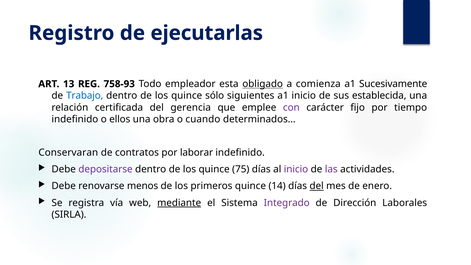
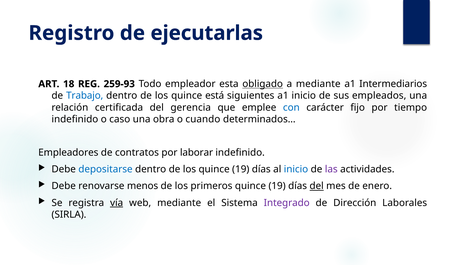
13: 13 -> 18
758-93: 758-93 -> 259-93
a comienza: comienza -> mediante
Sucesivamente: Sucesivamente -> Intermediarios
sólo: sólo -> está
establecida: establecida -> empleados
con colour: purple -> blue
ellos: ellos -> caso
Conservaran: Conservaran -> Empleadores
depositarse colour: purple -> blue
los quince 75: 75 -> 19
inicio at (296, 169) colour: purple -> blue
primeros quince 14: 14 -> 19
vía underline: none -> present
mediante at (179, 203) underline: present -> none
